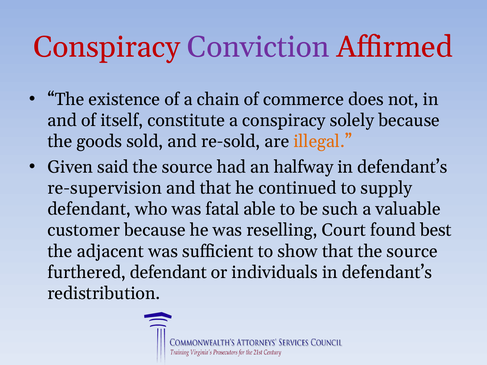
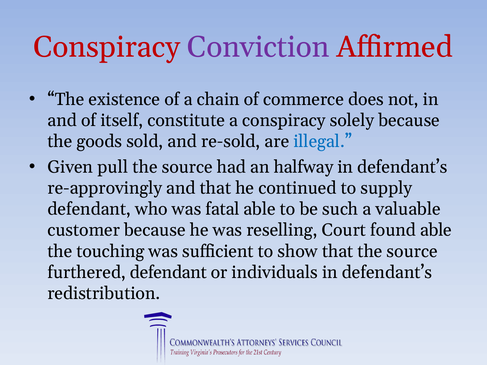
illegal colour: orange -> blue
said: said -> pull
re-supervision: re-supervision -> re-approvingly
found best: best -> able
adjacent: adjacent -> touching
